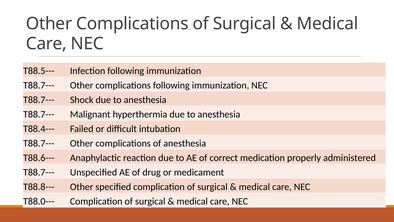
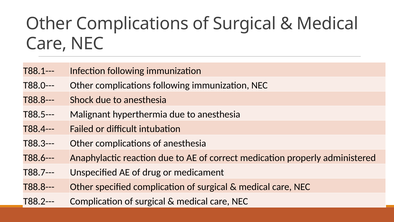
T88.5---: T88.5--- -> T88.1---
T88.7--- at (39, 85): T88.7--- -> T88.0---
T88.7--- at (39, 100): T88.7--- -> T88.8---
T88.7--- at (39, 114): T88.7--- -> T88.5---
T88.7--- at (39, 143): T88.7--- -> T88.3---
T88.0---: T88.0--- -> T88.2---
